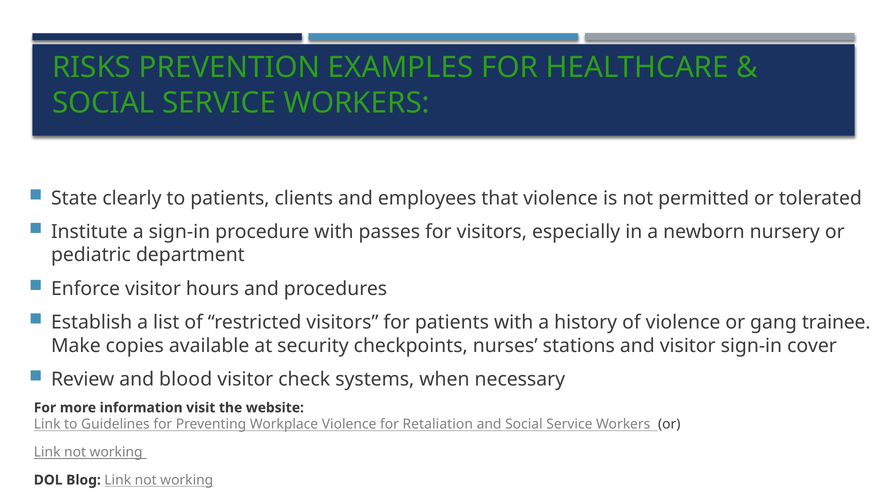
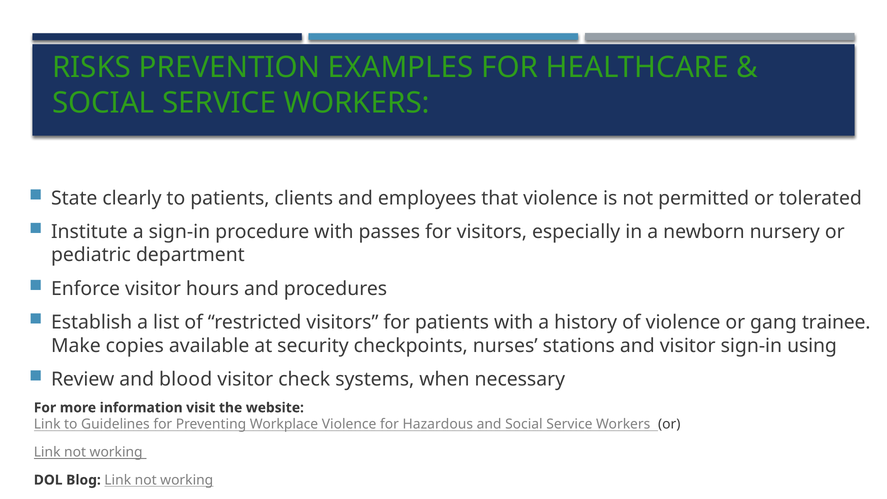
cover: cover -> using
Retaliation: Retaliation -> Hazardous
